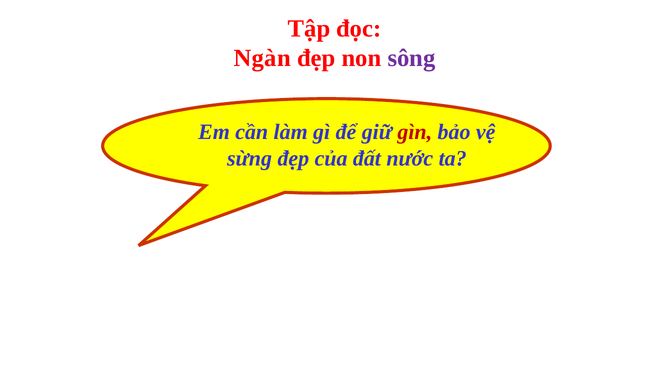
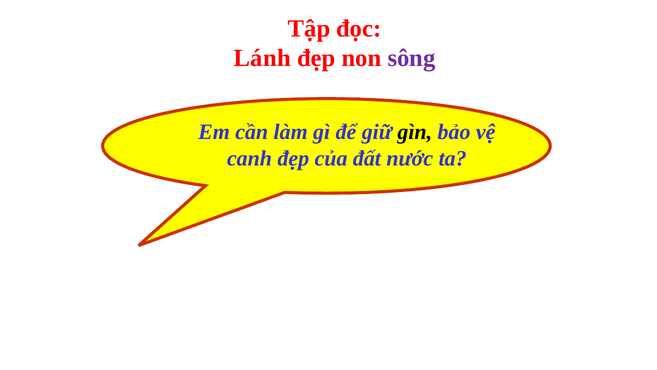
Ngàn: Ngàn -> Lánh
gìn colour: red -> black
sừng: sừng -> canh
